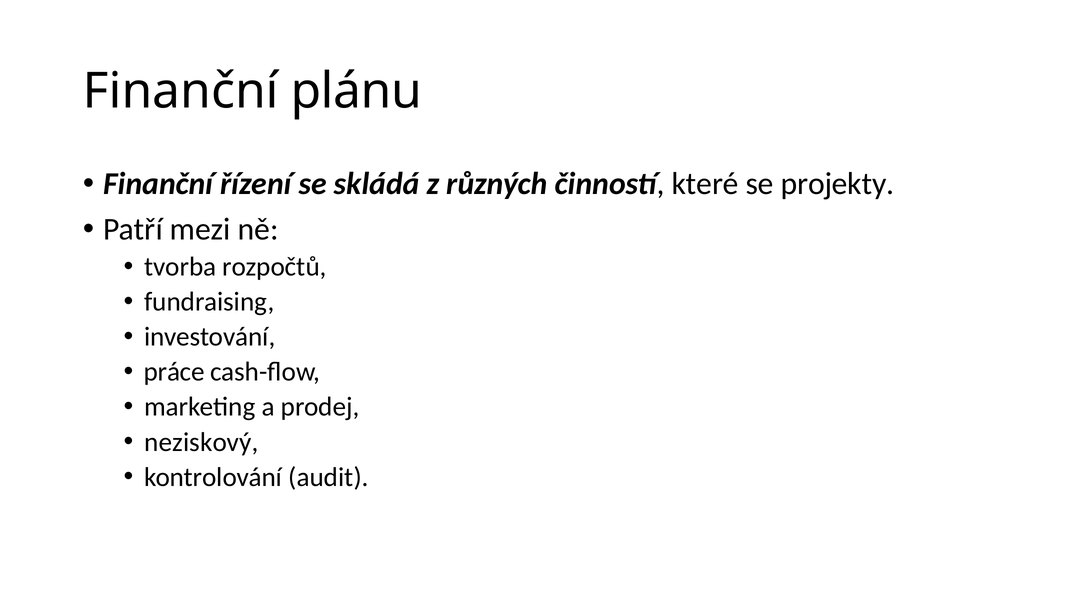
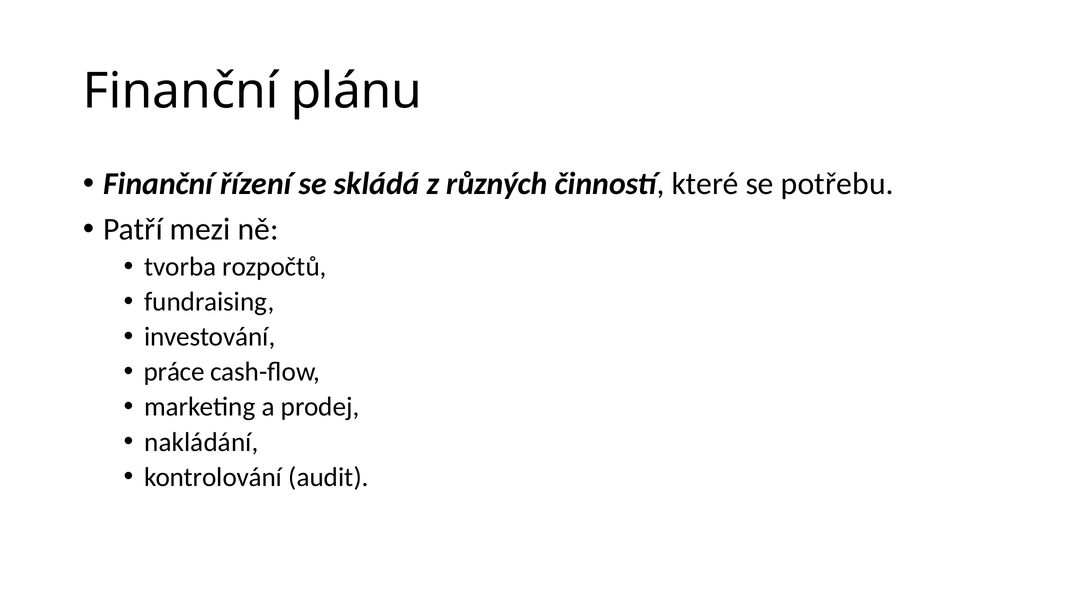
projekty: projekty -> potřebu
neziskový: neziskový -> nakládání
